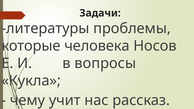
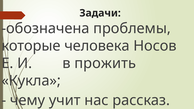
литературы: литературы -> обозначена
вопросы: вопросы -> прожить
